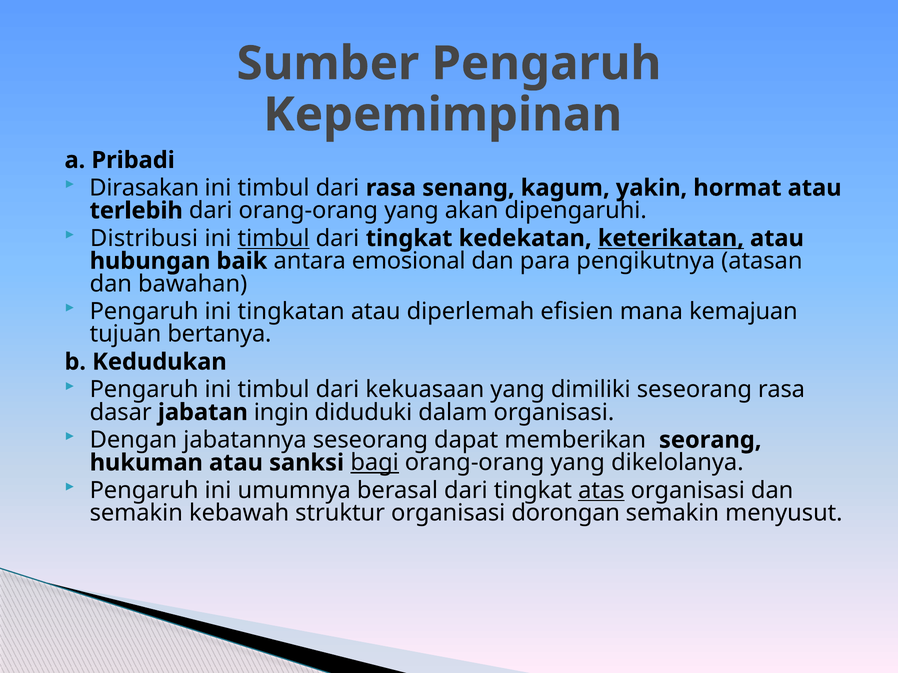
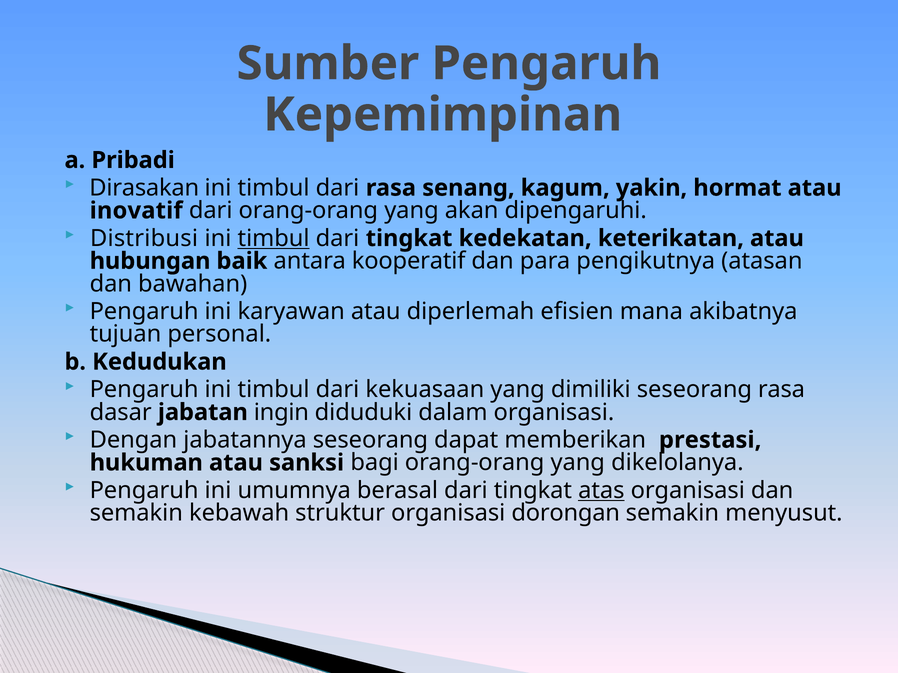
terlebih: terlebih -> inovatif
keterikatan underline: present -> none
emosional: emosional -> kooperatif
tingkatan: tingkatan -> karyawan
kemajuan: kemajuan -> akibatnya
bertanya: bertanya -> personal
seorang: seorang -> prestasi
bagi underline: present -> none
